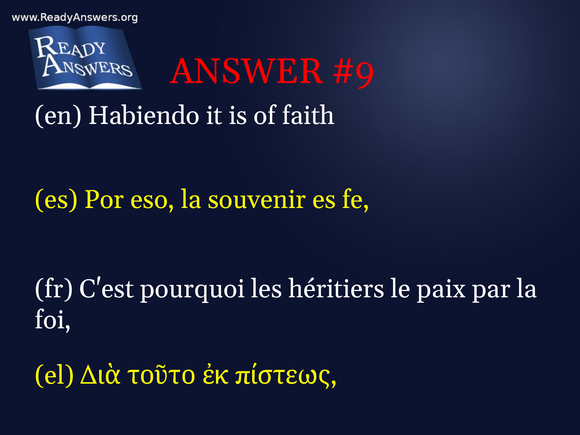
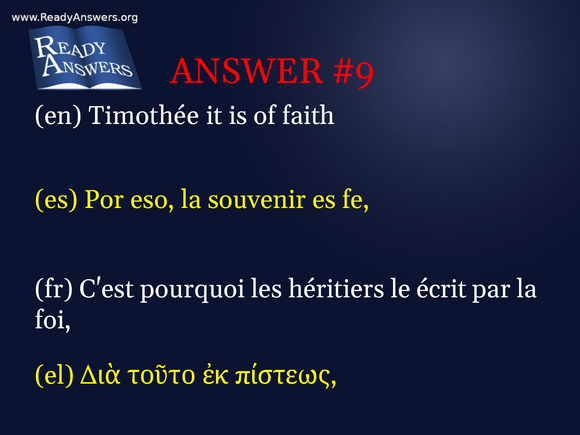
Habiendo: Habiendo -> Timothée
paix: paix -> écrit
